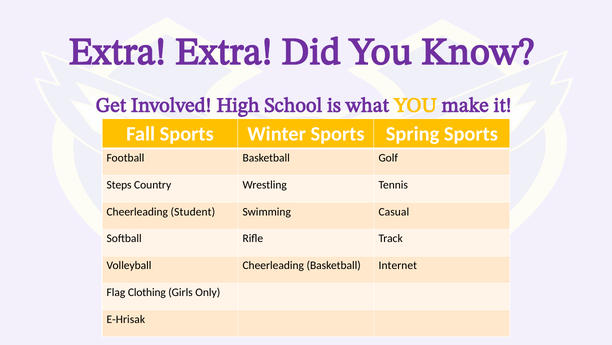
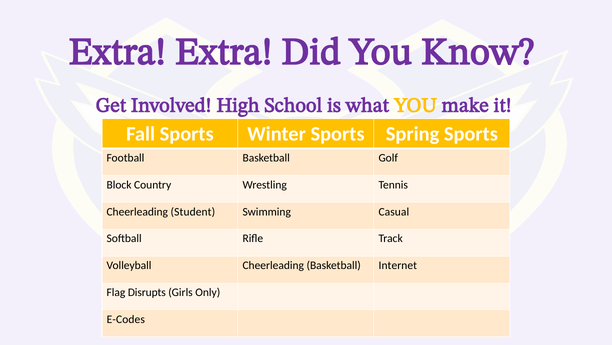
Steps: Steps -> Block
Clothing: Clothing -> Disrupts
E-Hrisak: E-Hrisak -> E-Codes
